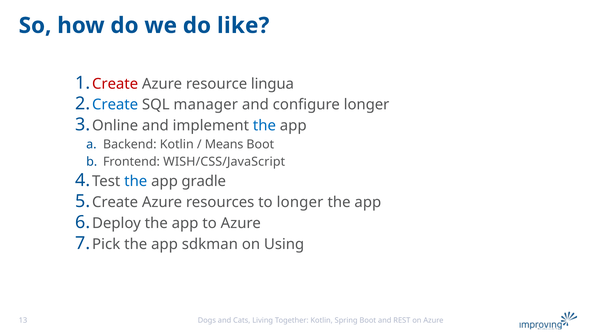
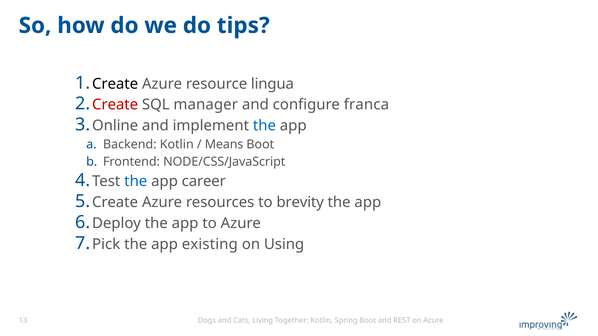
like: like -> tips
Create at (115, 84) colour: red -> black
Create at (115, 105) colour: blue -> red
configure longer: longer -> franca
WISH/CSS/JavaScript: WISH/CSS/JavaScript -> NODE/CSS/JavaScript
gradle: gradle -> career
to longer: longer -> brevity
sdkman: sdkman -> existing
